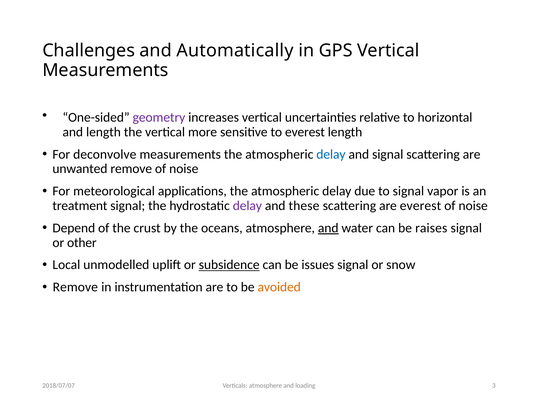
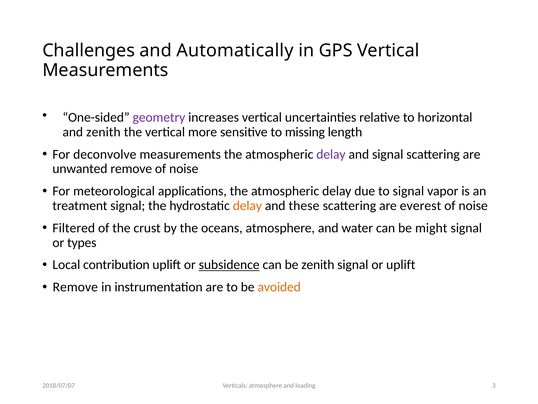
and length: length -> zenith
to everest: everest -> missing
delay at (331, 154) colour: blue -> purple
delay at (247, 205) colour: purple -> orange
Depend: Depend -> Filtered
and at (328, 228) underline: present -> none
raises: raises -> might
other: other -> types
unmodelled: unmodelled -> contribution
be issues: issues -> zenith
or snow: snow -> uplift
